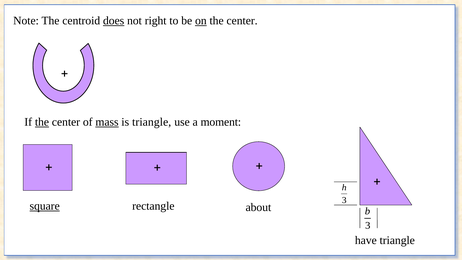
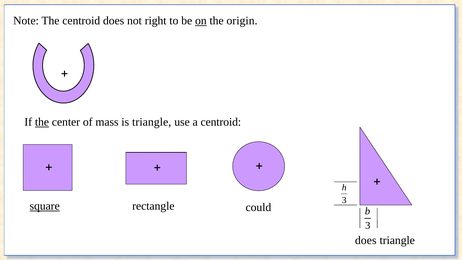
does at (114, 21) underline: present -> none
on the center: center -> origin
mass underline: present -> none
a moment: moment -> centroid
about: about -> could
have at (366, 240): have -> does
